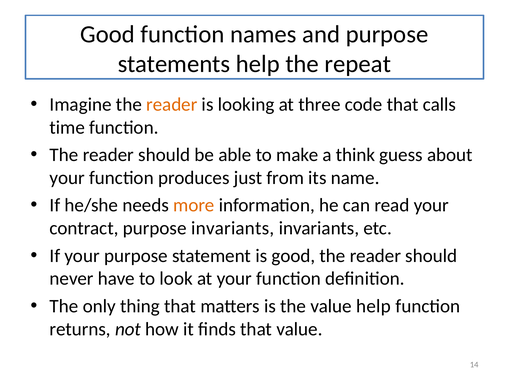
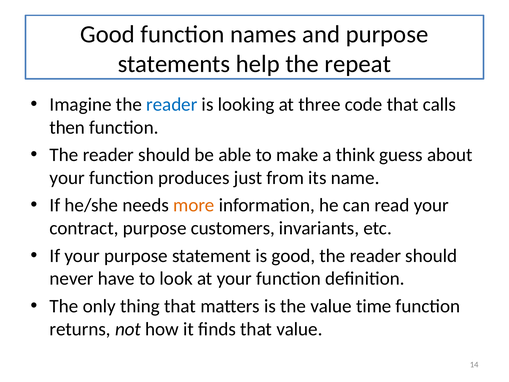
reader at (172, 104) colour: orange -> blue
time: time -> then
purpose invariants: invariants -> customers
value help: help -> time
